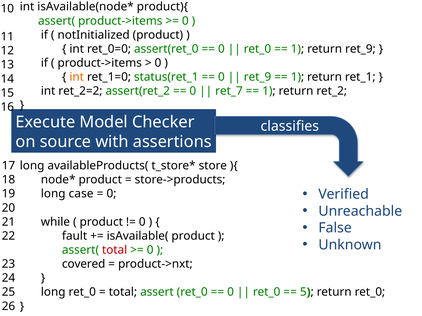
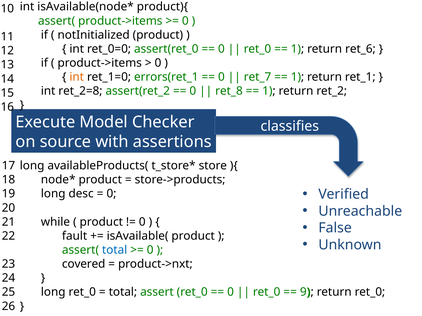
return ret_9: ret_9 -> ret_6
status(ret_1: status(ret_1 -> errors(ret_1
ret_9 at (258, 77): ret_9 -> ret_7
ret_2=2: ret_2=2 -> ret_2=8
ret_7: ret_7 -> ret_8
case: case -> desc
total at (115, 250) colour: red -> blue
5: 5 -> 9
